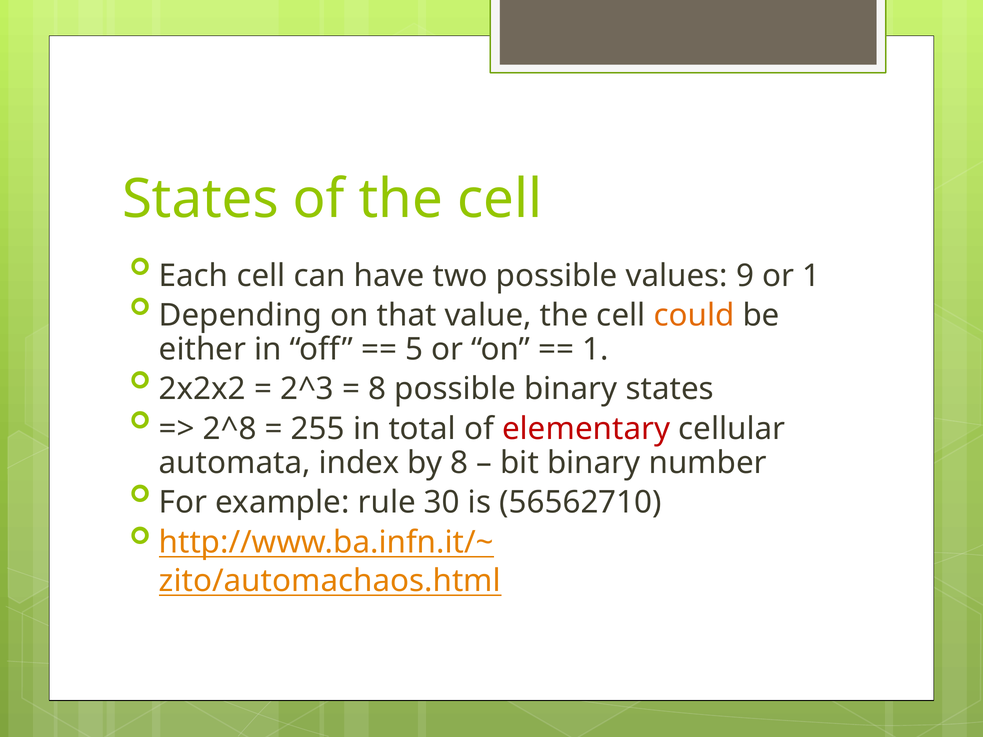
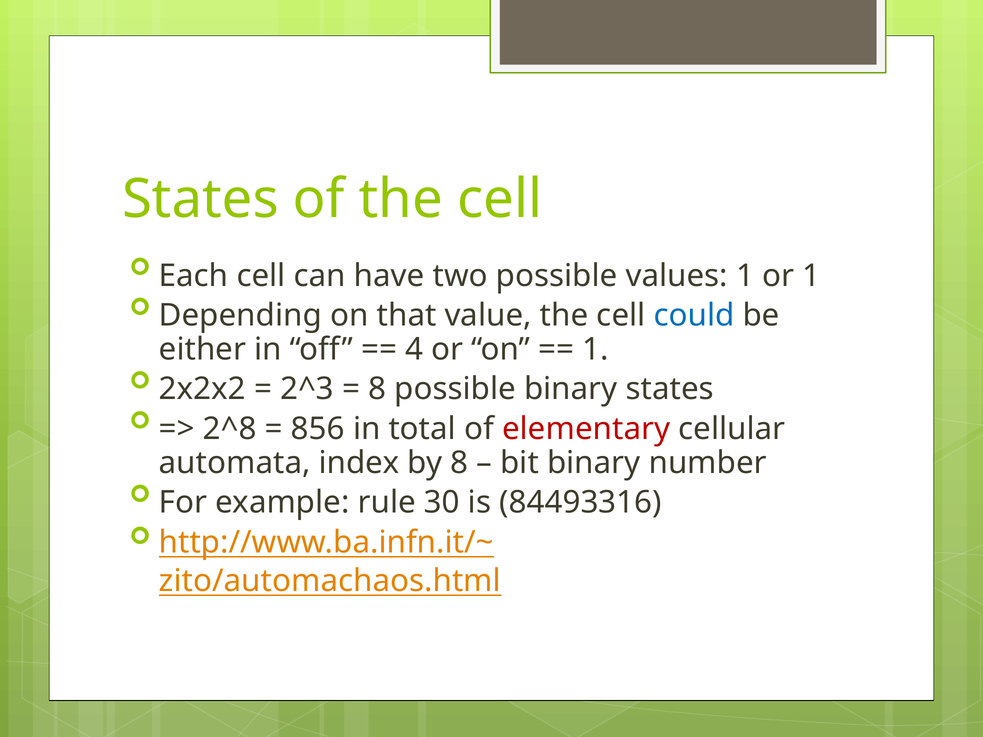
values 9: 9 -> 1
could colour: orange -> blue
5: 5 -> 4
255: 255 -> 856
56562710: 56562710 -> 84493316
